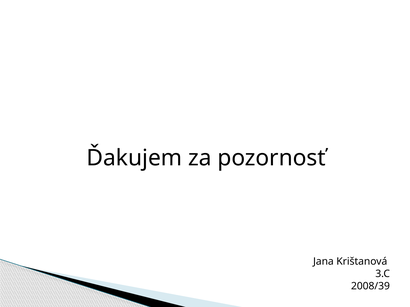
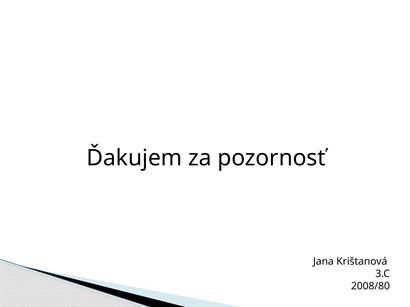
2008/39: 2008/39 -> 2008/80
